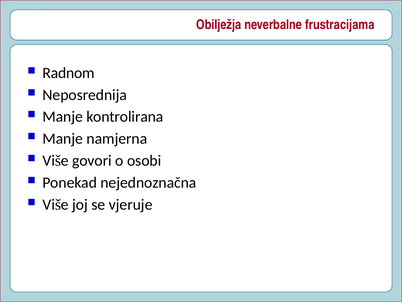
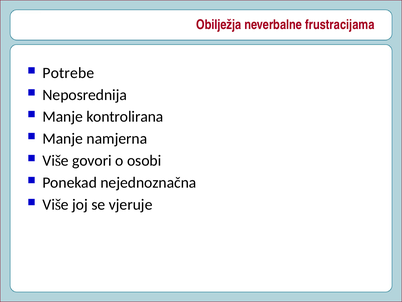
Radnom: Radnom -> Potrebe
